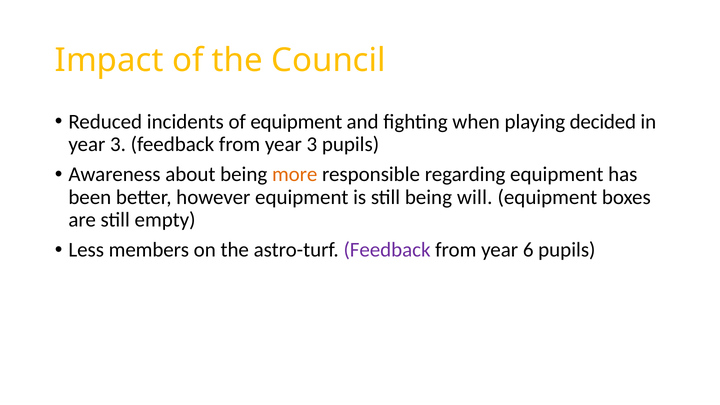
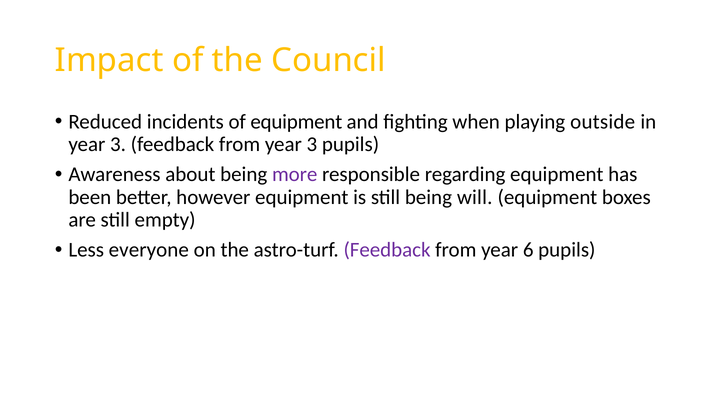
decided: decided -> outside
more colour: orange -> purple
members: members -> everyone
